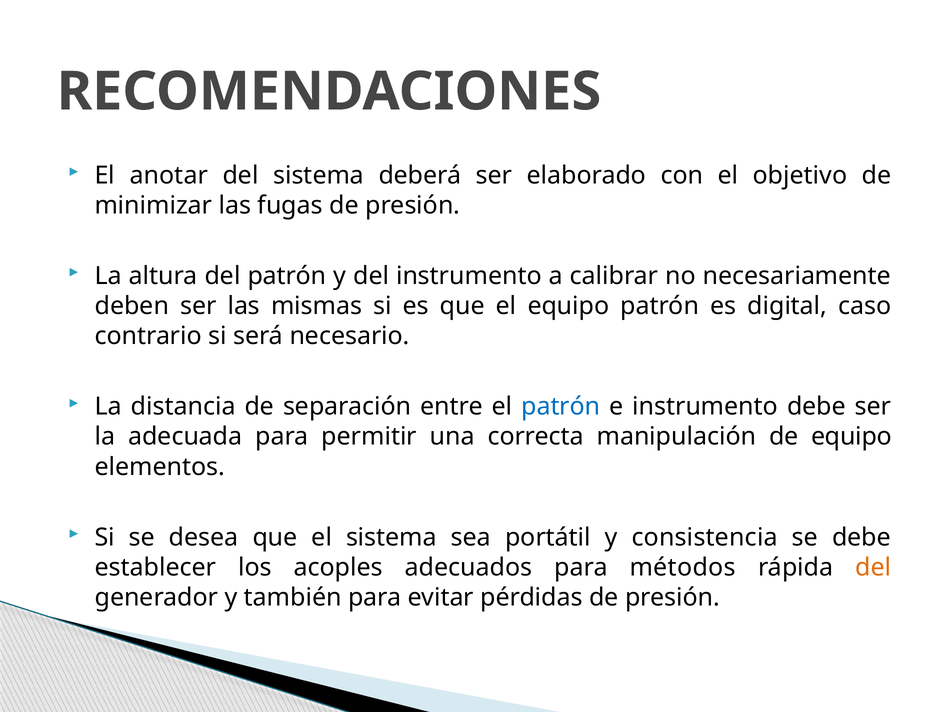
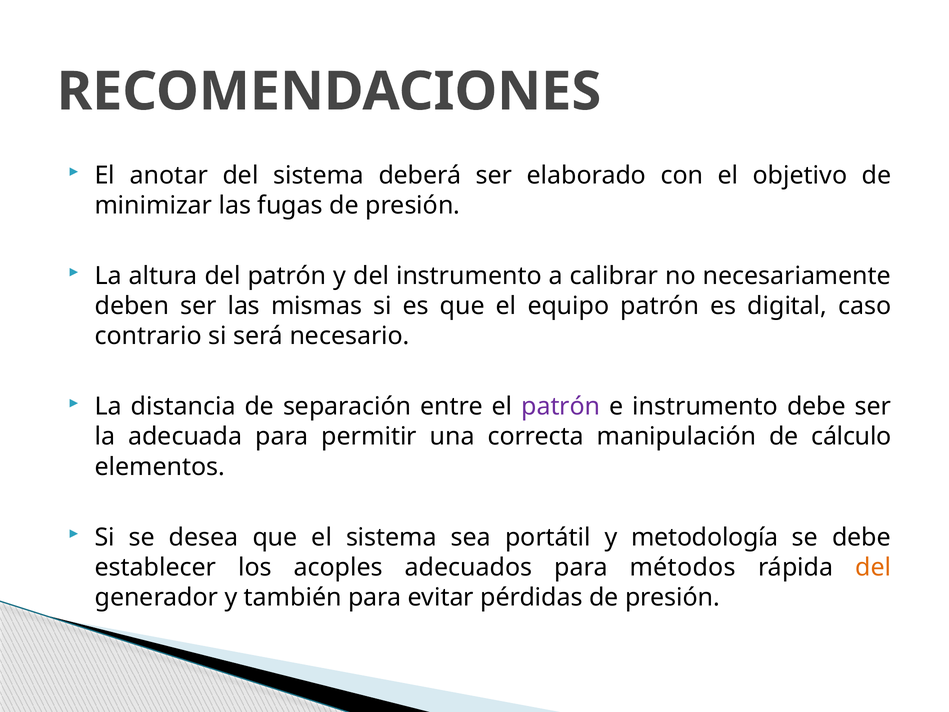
patrón at (561, 407) colour: blue -> purple
de equipo: equipo -> cálculo
consistencia: consistencia -> metodología
